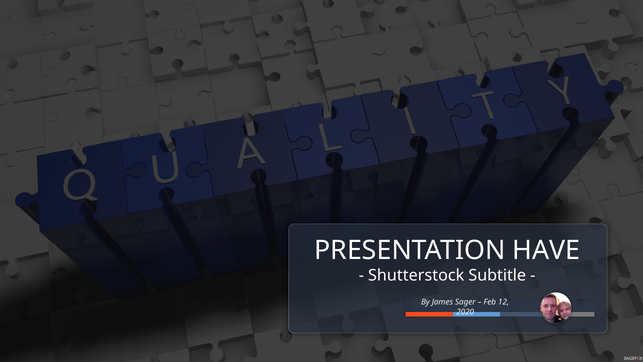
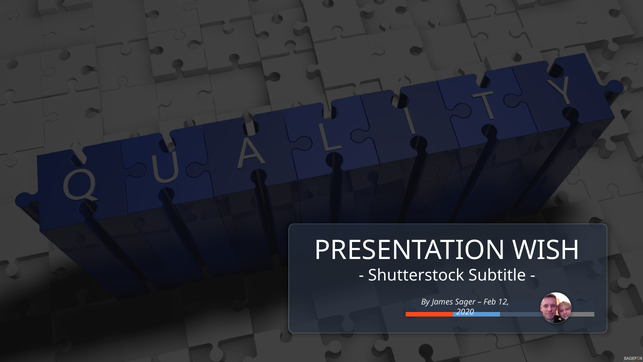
HAVE: HAVE -> WISH
